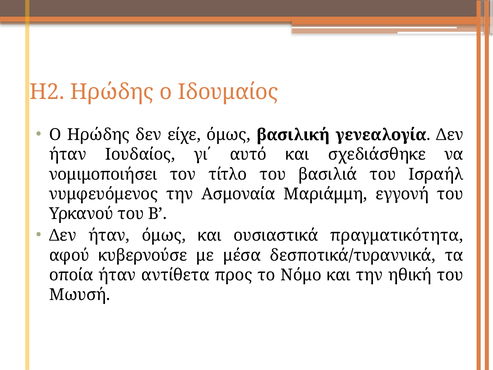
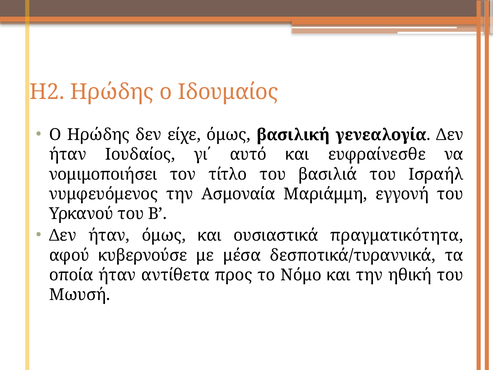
σχεδιάσθηκε: σχεδιάσθηκε -> ευφραίνεσθε
